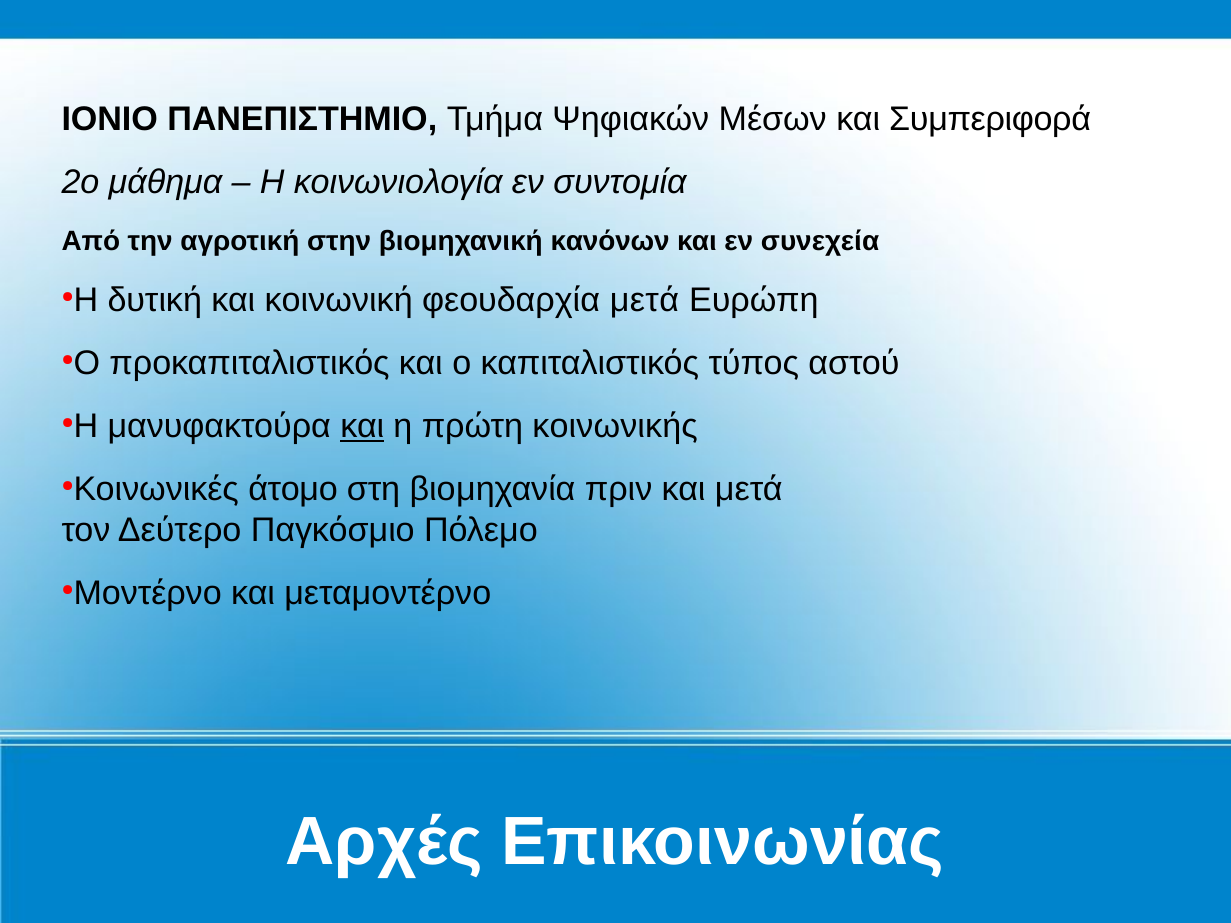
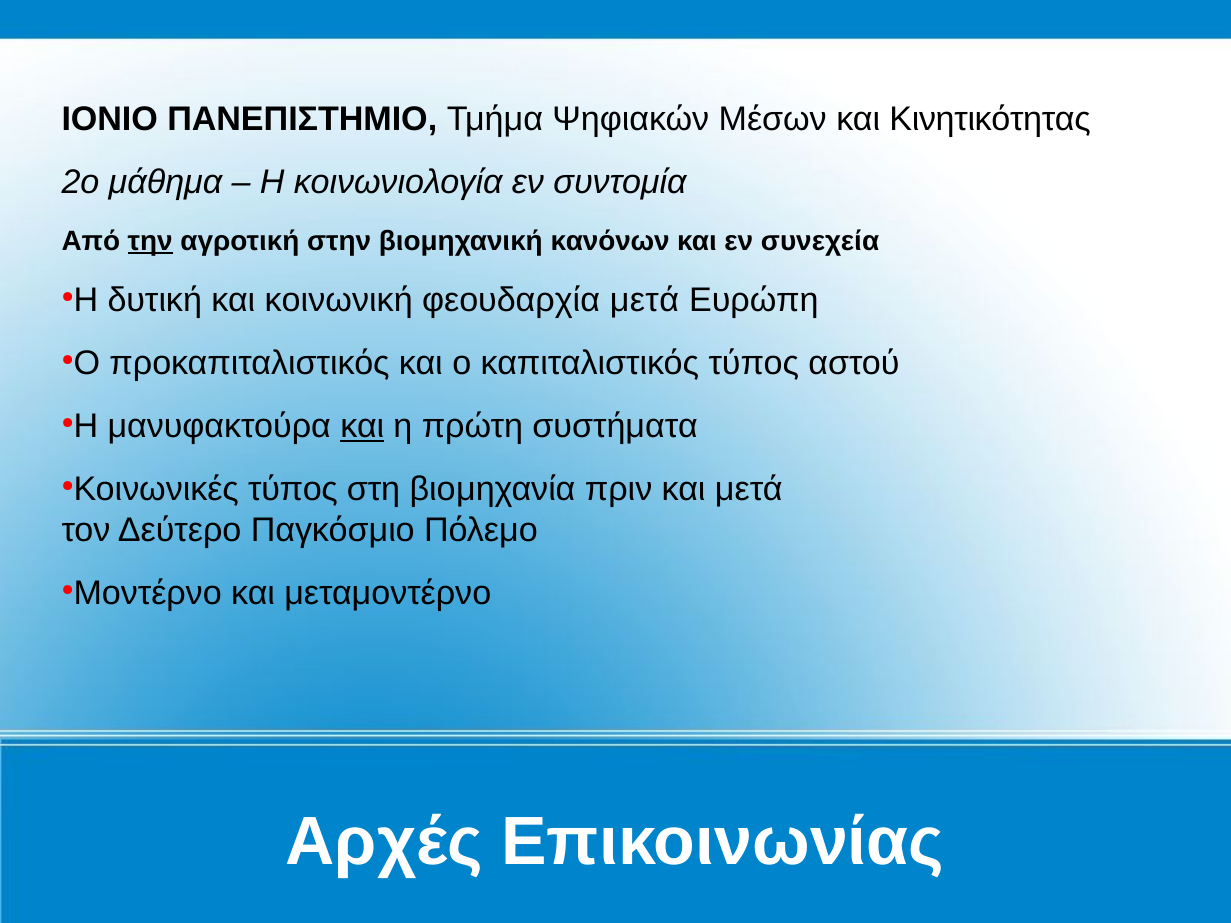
Συμπεριφορά: Συμπεριφορά -> Κινητικότητας
την underline: none -> present
κοινωνικής: κοινωνικής -> συστήματα
Κοινωνικές άτομο: άτομο -> τύπος
